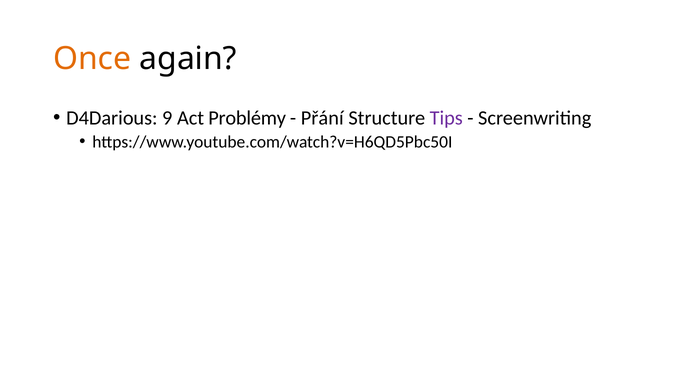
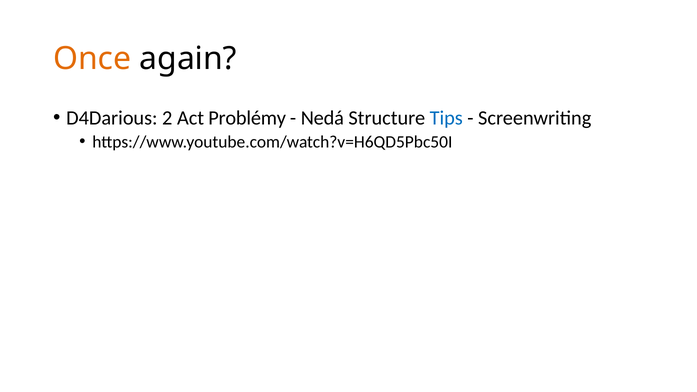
9: 9 -> 2
Přání: Přání -> Nedá
Tips colour: purple -> blue
